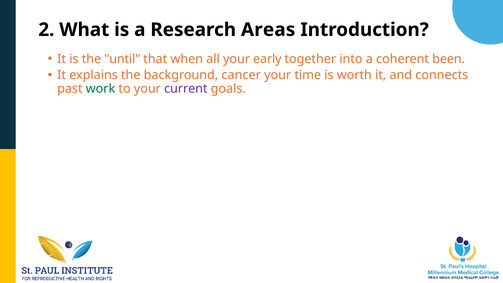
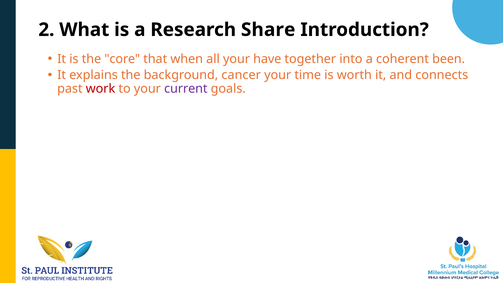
Areas: Areas -> Share
until: until -> core
early: early -> have
work colour: green -> red
